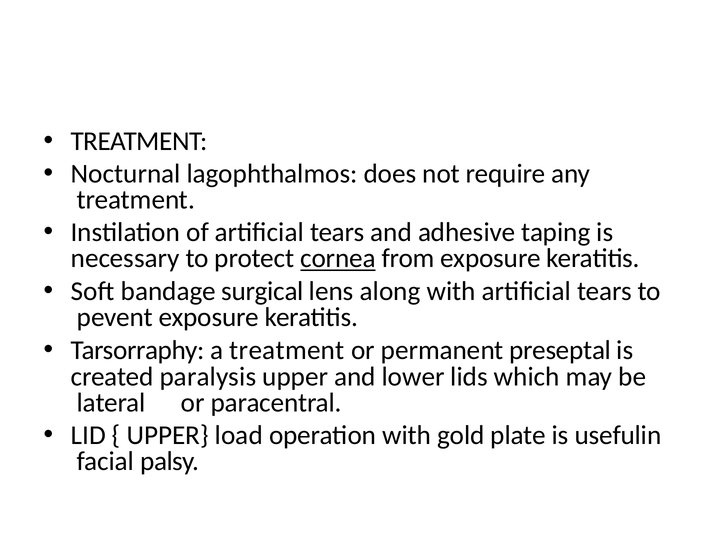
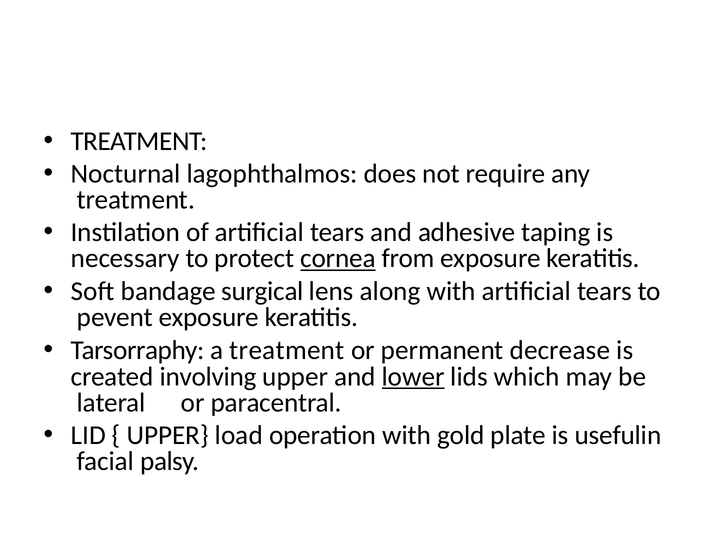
preseptal: preseptal -> decrease
paralysis: paralysis -> involving
lower underline: none -> present
